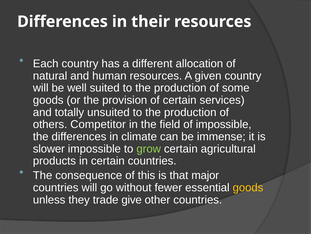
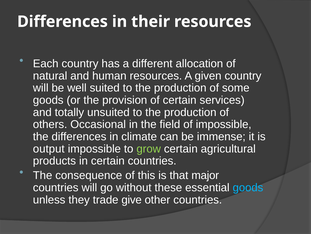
Competitor: Competitor -> Occasional
slower: slower -> output
fewer: fewer -> these
goods at (248, 187) colour: yellow -> light blue
